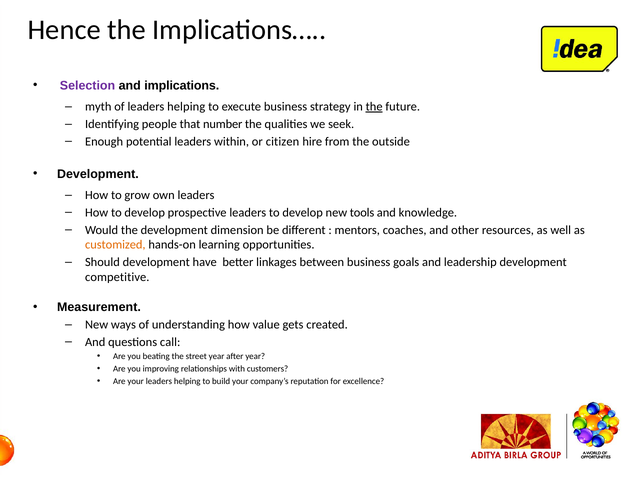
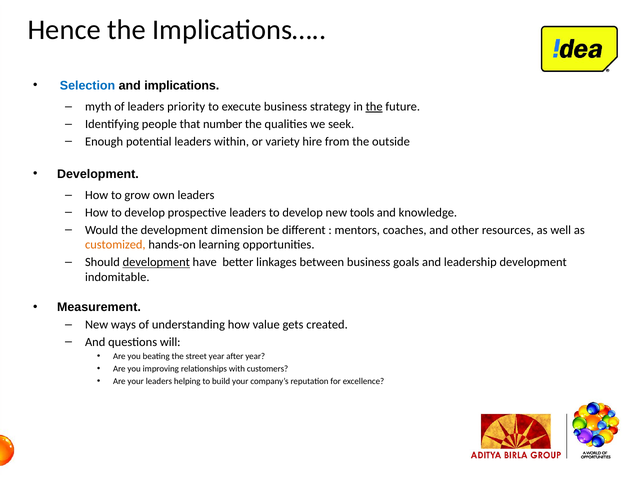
Selection colour: purple -> blue
of leaders helping: helping -> priority
citizen: citizen -> variety
development at (156, 262) underline: none -> present
competitive: competitive -> indomitable
call: call -> will
